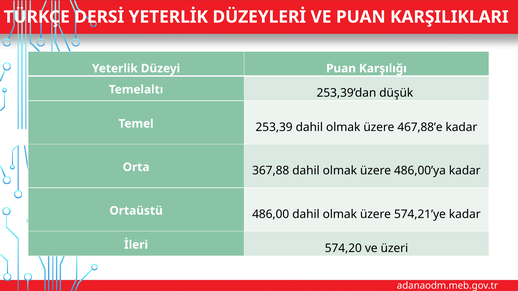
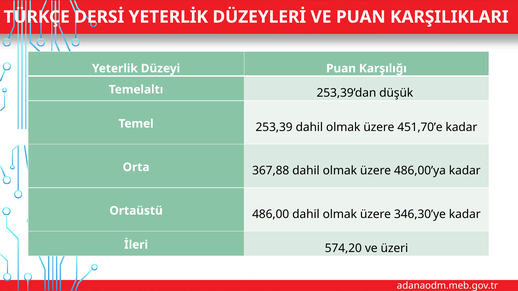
467,88’e: 467,88’e -> 451,70’e
574,21’ye: 574,21’ye -> 346,30’ye
